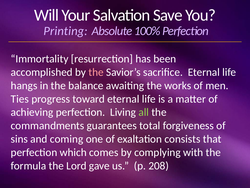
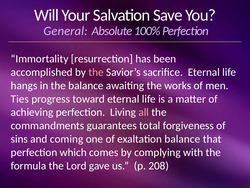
Printing: Printing -> General
all colour: light green -> pink
exaltation consists: consists -> balance
